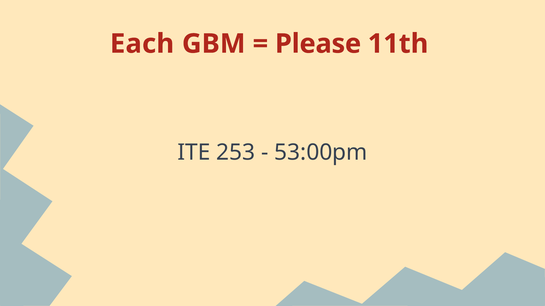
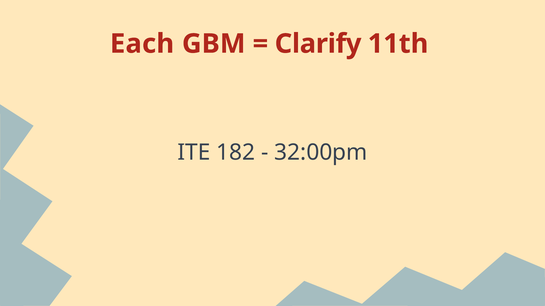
Please: Please -> Clarify
253: 253 -> 182
53:00pm: 53:00pm -> 32:00pm
